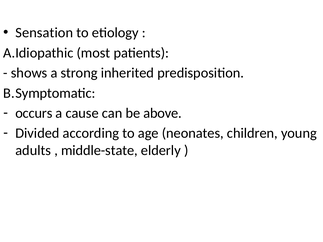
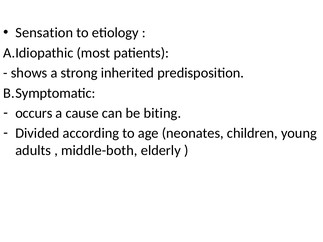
above: above -> biting
middle-state: middle-state -> middle-both
